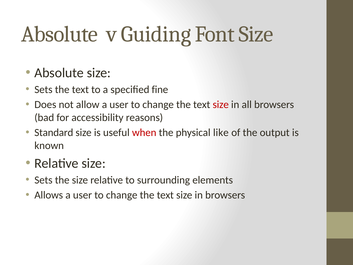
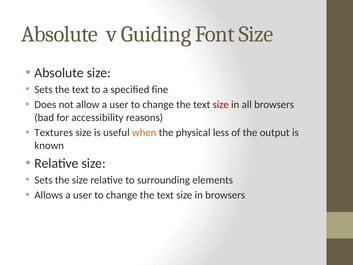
Standard: Standard -> Textures
when colour: red -> orange
like: like -> less
